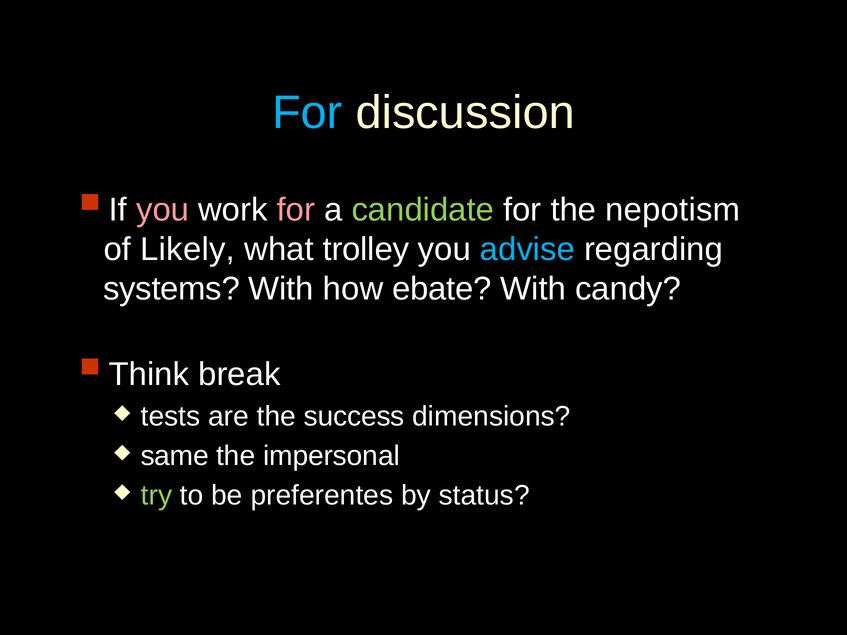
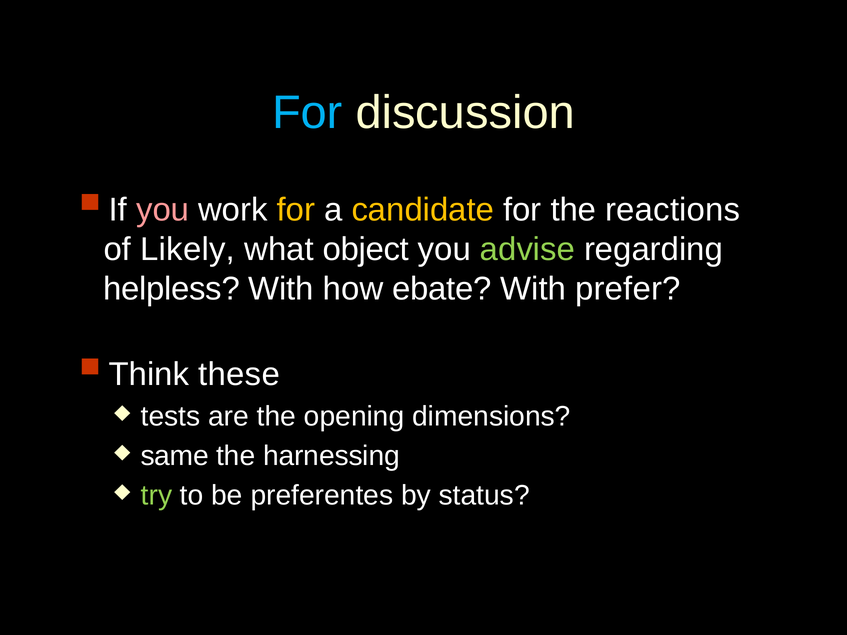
for at (296, 210) colour: pink -> yellow
candidate colour: light green -> yellow
nepotism: nepotism -> reactions
trolley: trolley -> object
advise colour: light blue -> light green
systems: systems -> helpless
candy: candy -> prefer
break: break -> these
success: success -> opening
impersonal: impersonal -> harnessing
